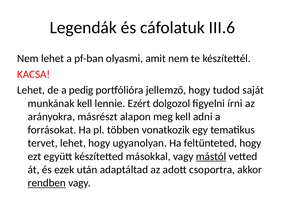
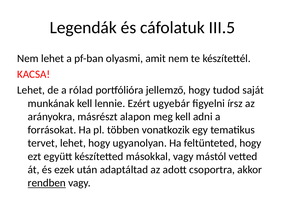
III.6: III.6 -> III.5
pedig: pedig -> rólad
dolgozol: dolgozol -> ugyebár
írni: írni -> írsz
mástól underline: present -> none
